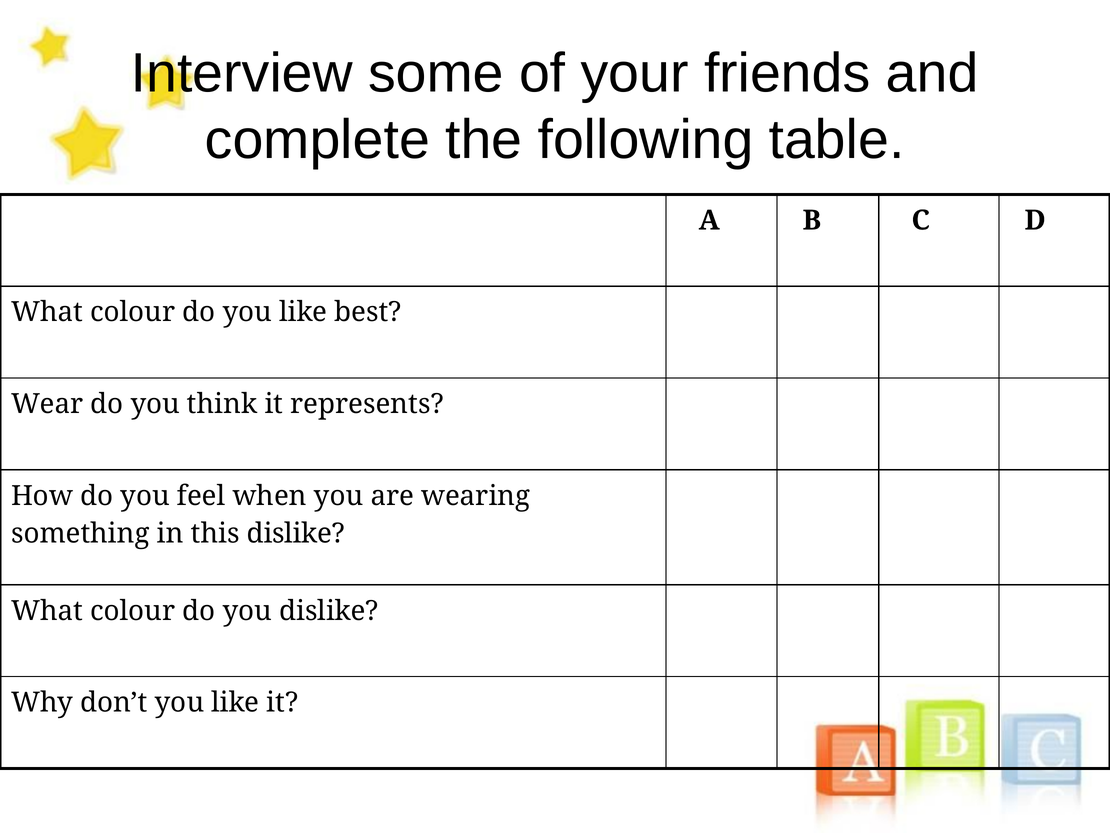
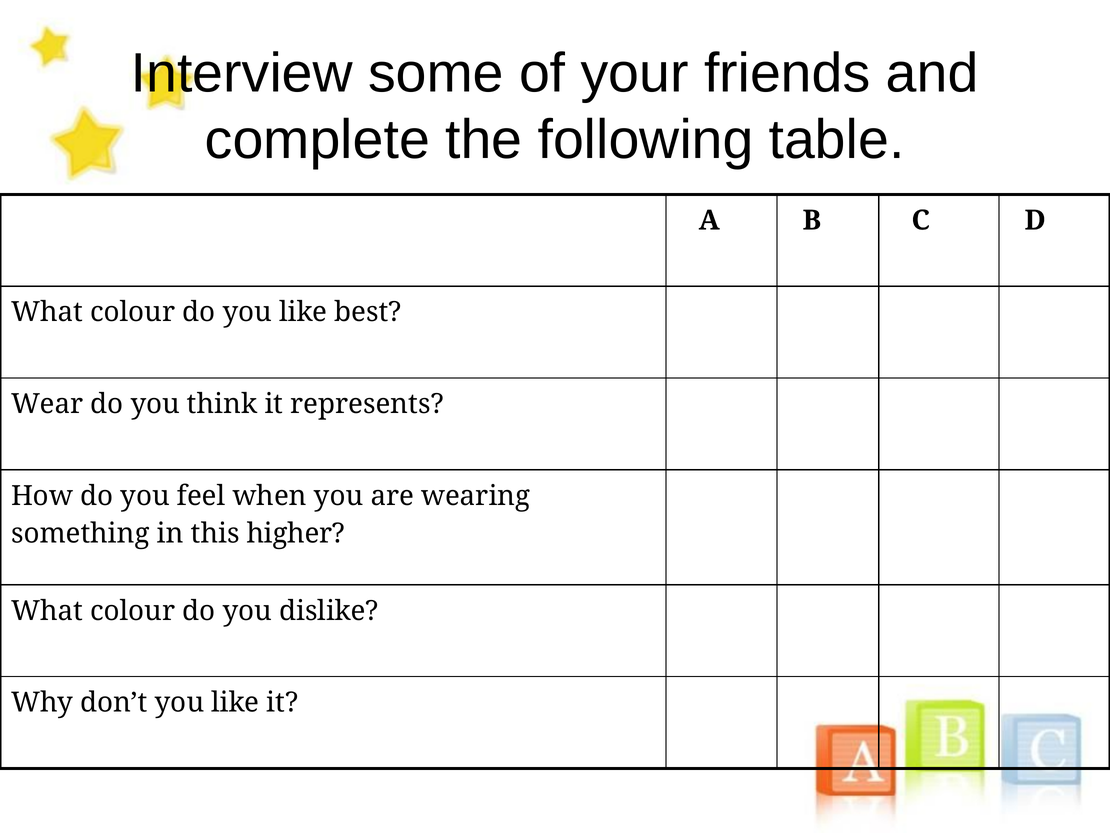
this dislike: dislike -> higher
